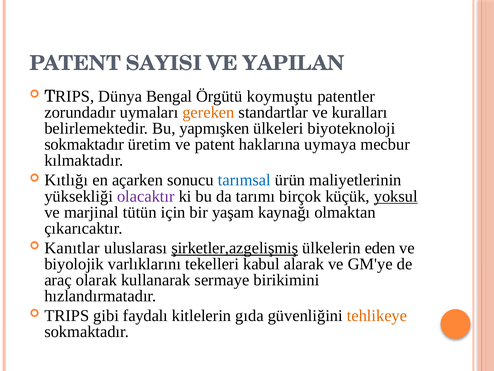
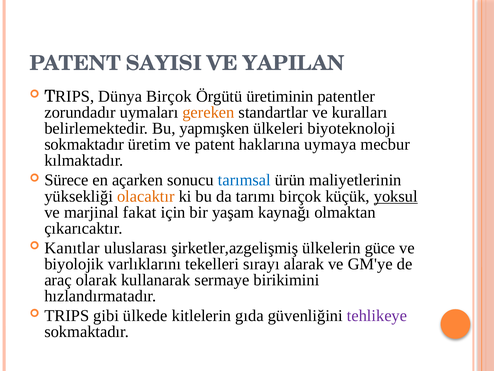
Dünya Bengal: Bengal -> Birçok
koymuştu: koymuştu -> üretiminin
Kıtlığı: Kıtlığı -> Sürece
olacaktır colour: purple -> orange
tütün: tütün -> fakat
şirketler,azgelişmiş underline: present -> none
eden: eden -> güce
kabul: kabul -> sırayı
faydalı: faydalı -> ülkede
tehlikeye colour: orange -> purple
